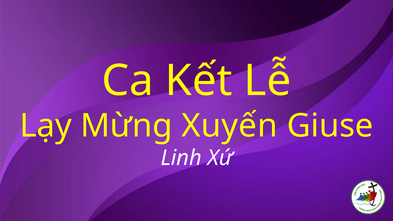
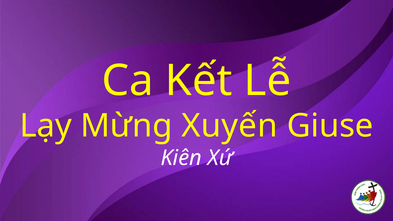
Linh: Linh -> Kiên
